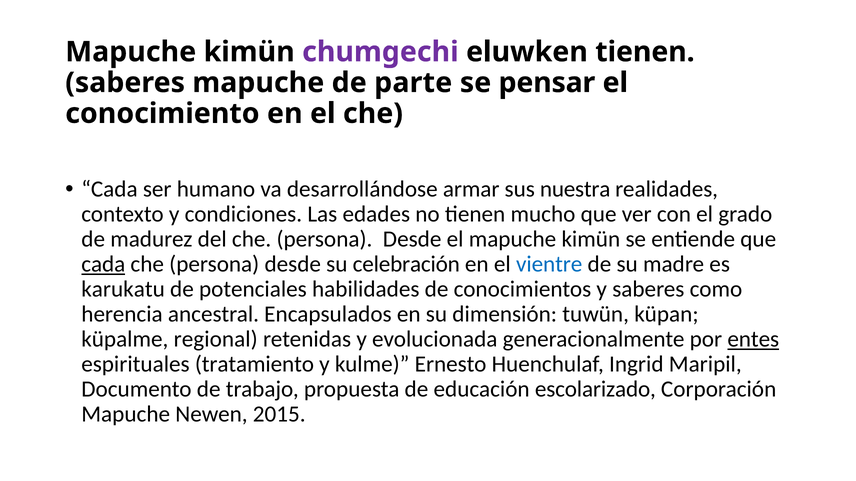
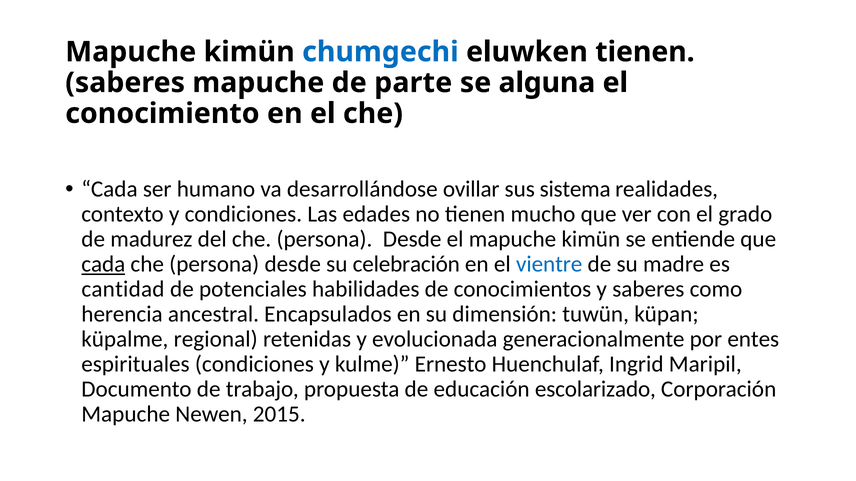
chumgechi colour: purple -> blue
pensar: pensar -> alguna
armar: armar -> ovillar
nuestra: nuestra -> sistema
karukatu: karukatu -> cantidad
entes underline: present -> none
espirituales tratamiento: tratamiento -> condiciones
